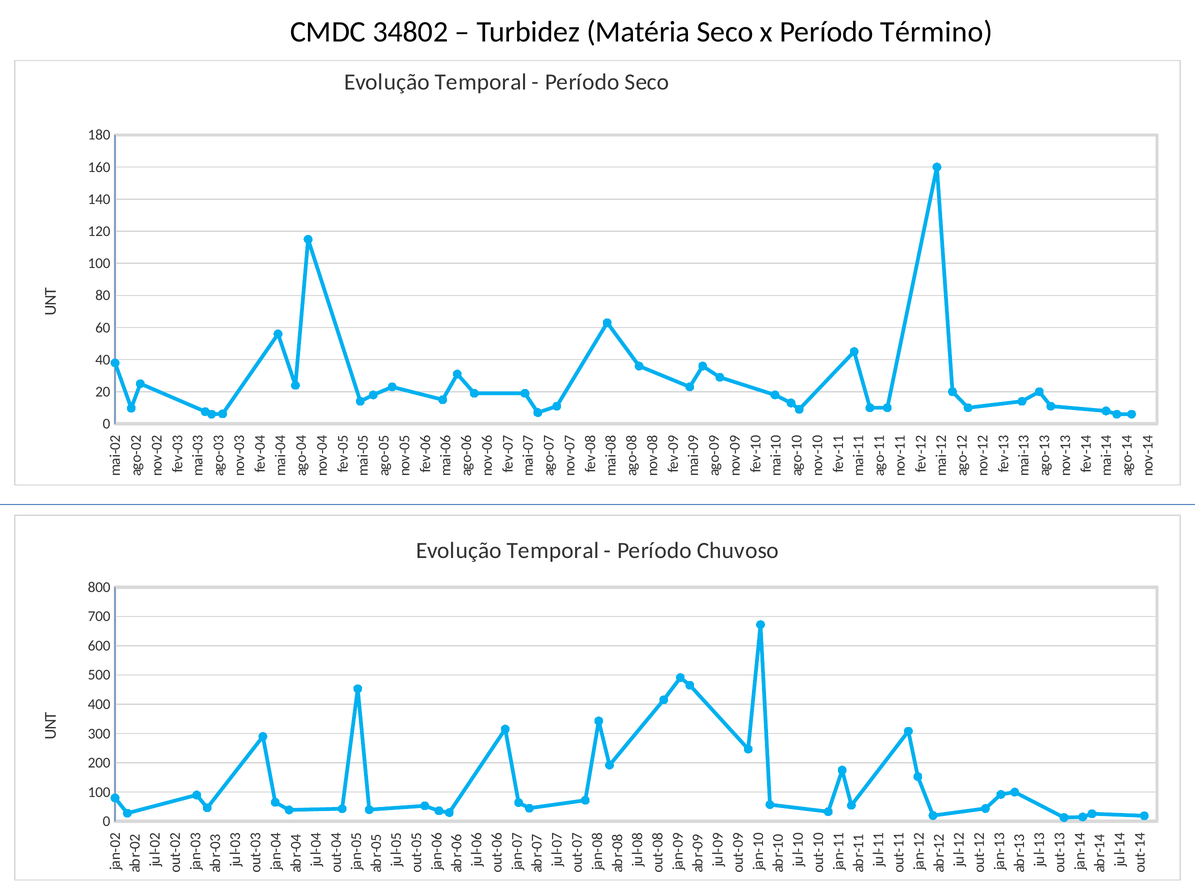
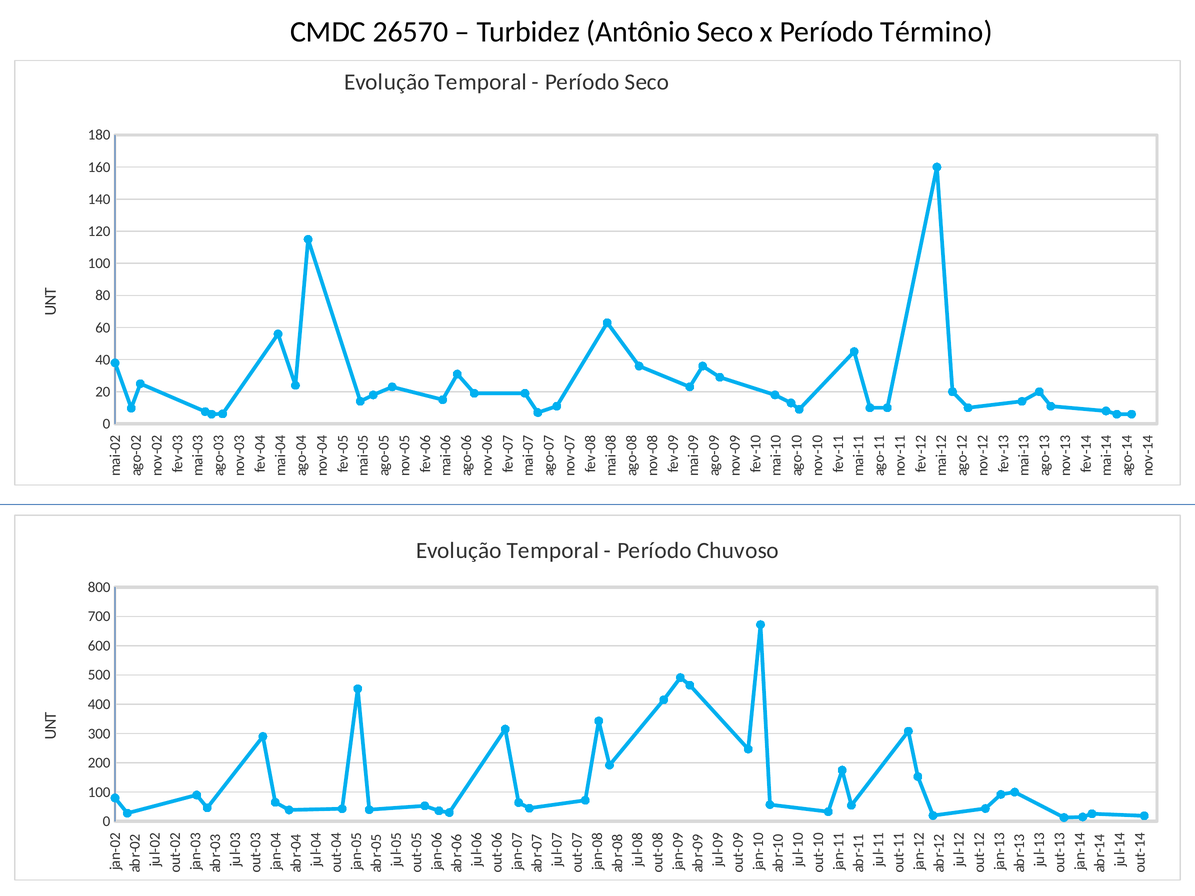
34802: 34802 -> 26570
Matéria: Matéria -> Antônio
